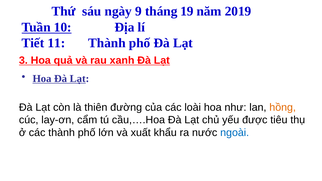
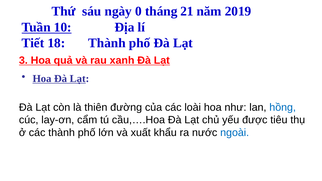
9: 9 -> 0
19: 19 -> 21
11: 11 -> 18
hồng colour: orange -> blue
